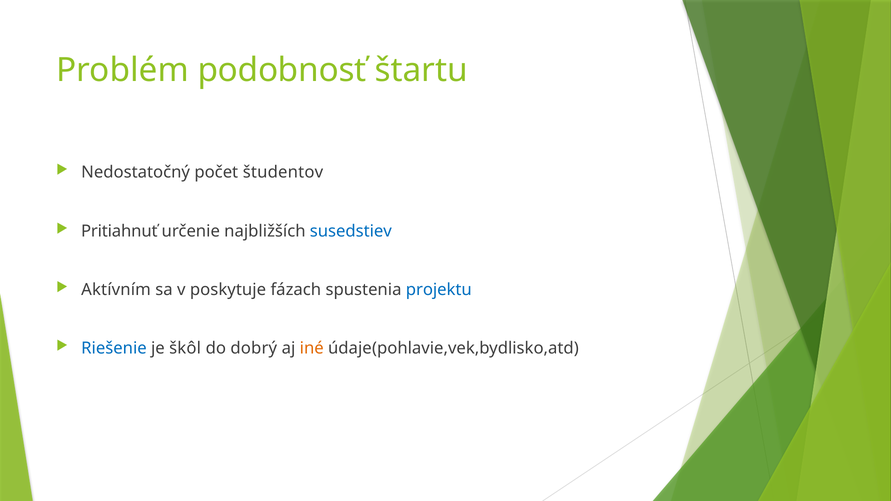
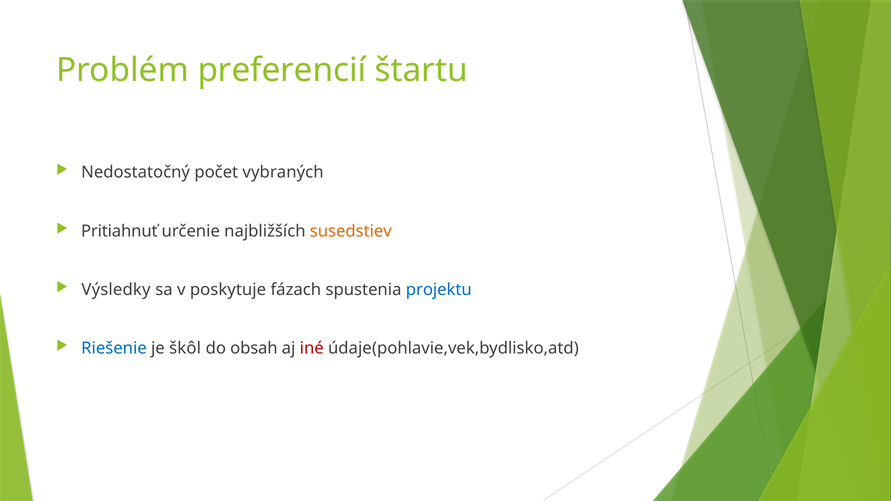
podobnosť: podobnosť -> preferencií
študentov: študentov -> vybraných
susedstiev colour: blue -> orange
Aktívním: Aktívním -> Výsledky
dobrý: dobrý -> obsah
iné colour: orange -> red
